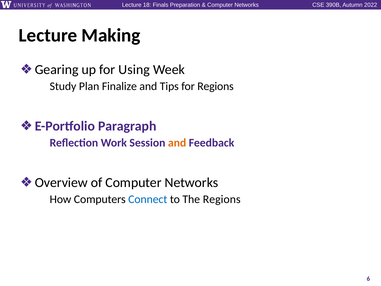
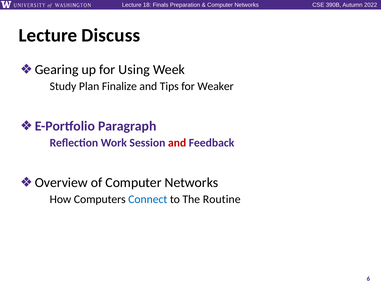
Making: Making -> Discuss
for Regions: Regions -> Weaker
and at (177, 143) colour: orange -> red
The Regions: Regions -> Routine
